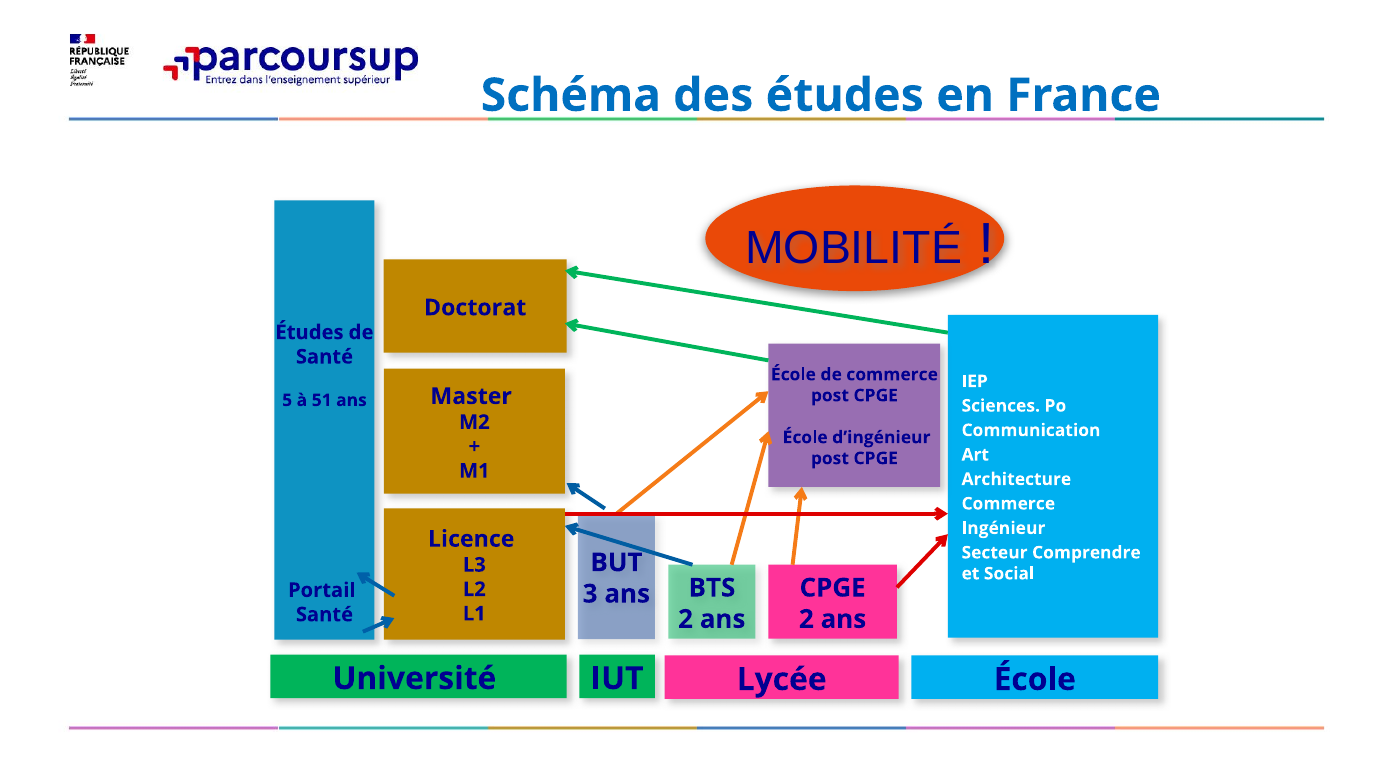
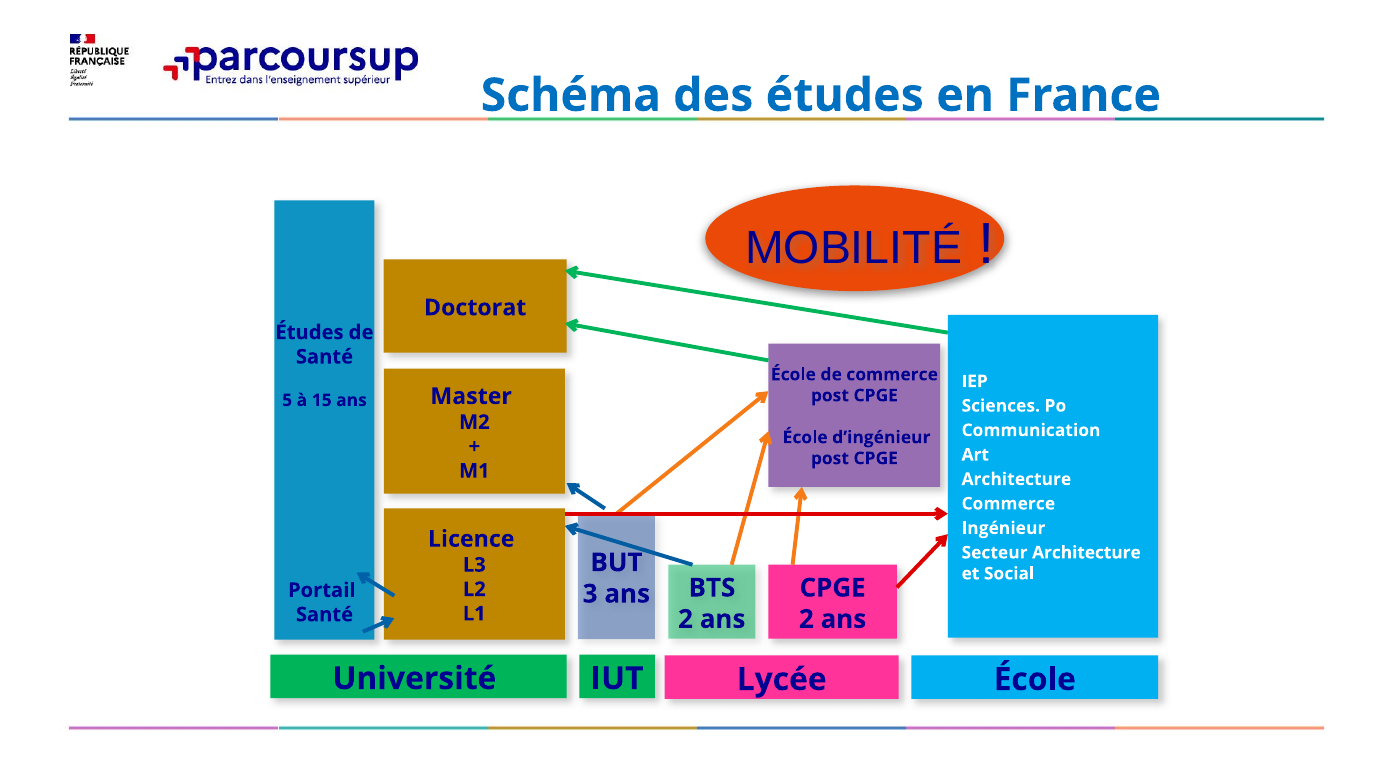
51: 51 -> 15
Secteur Comprendre: Comprendre -> Architecture
